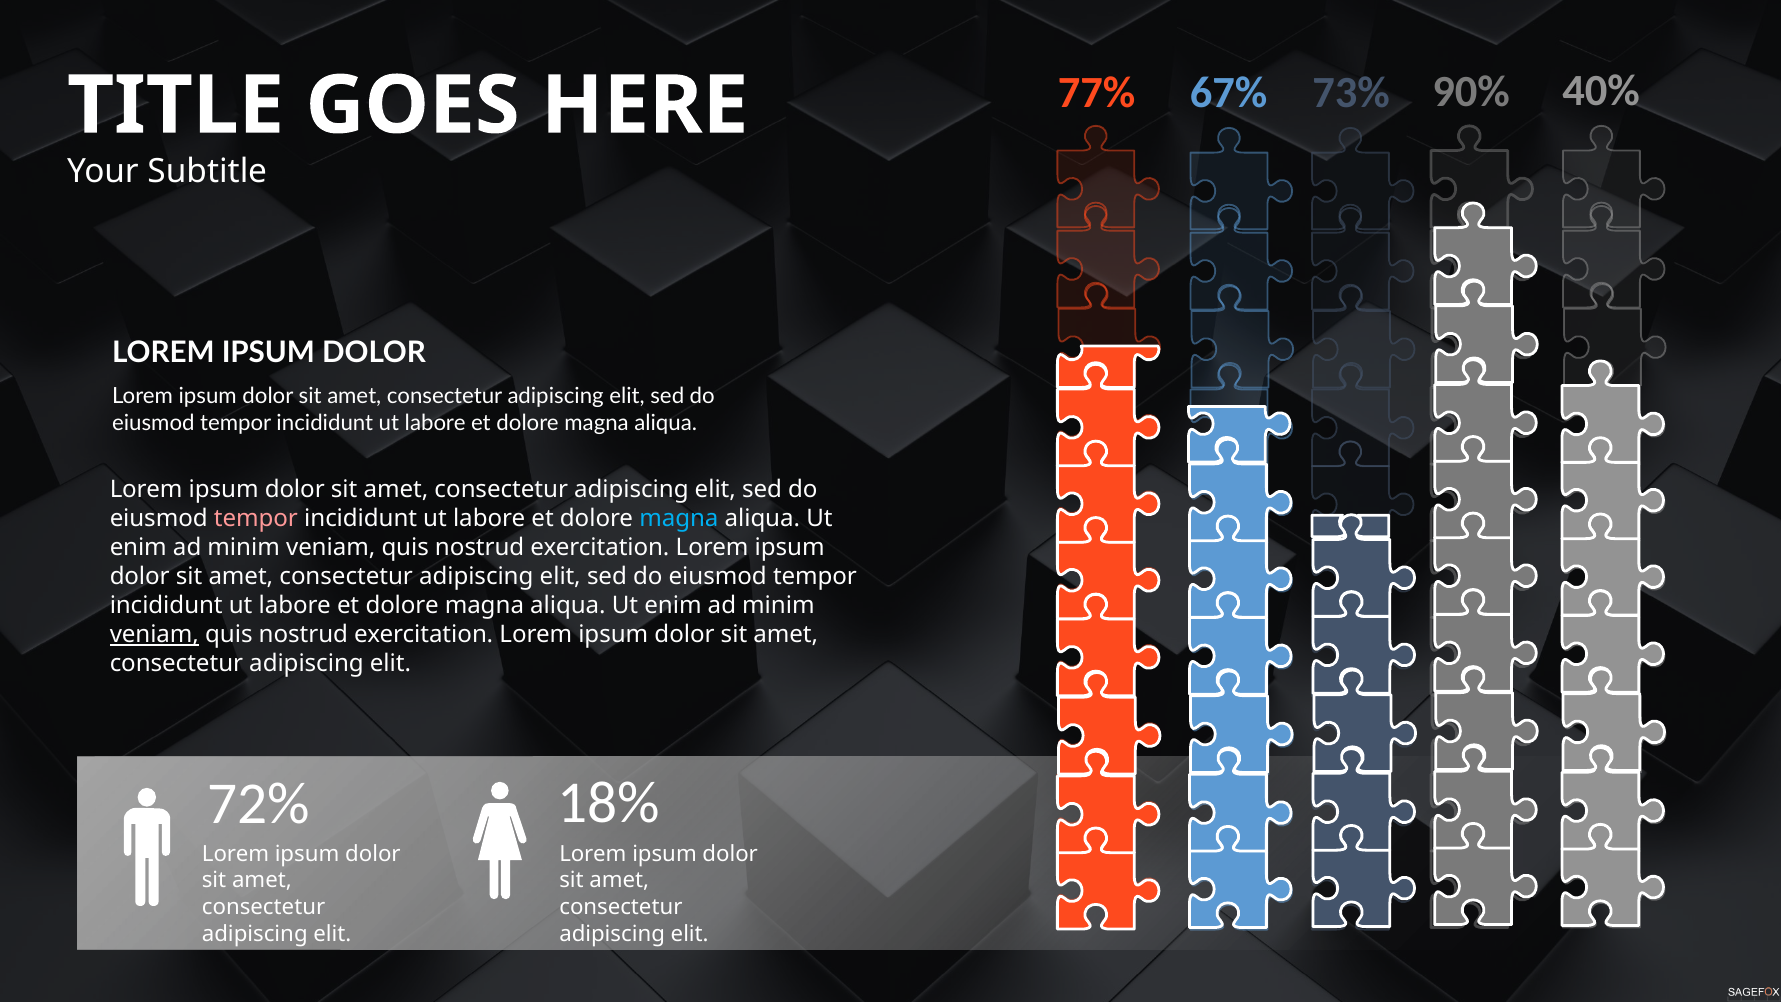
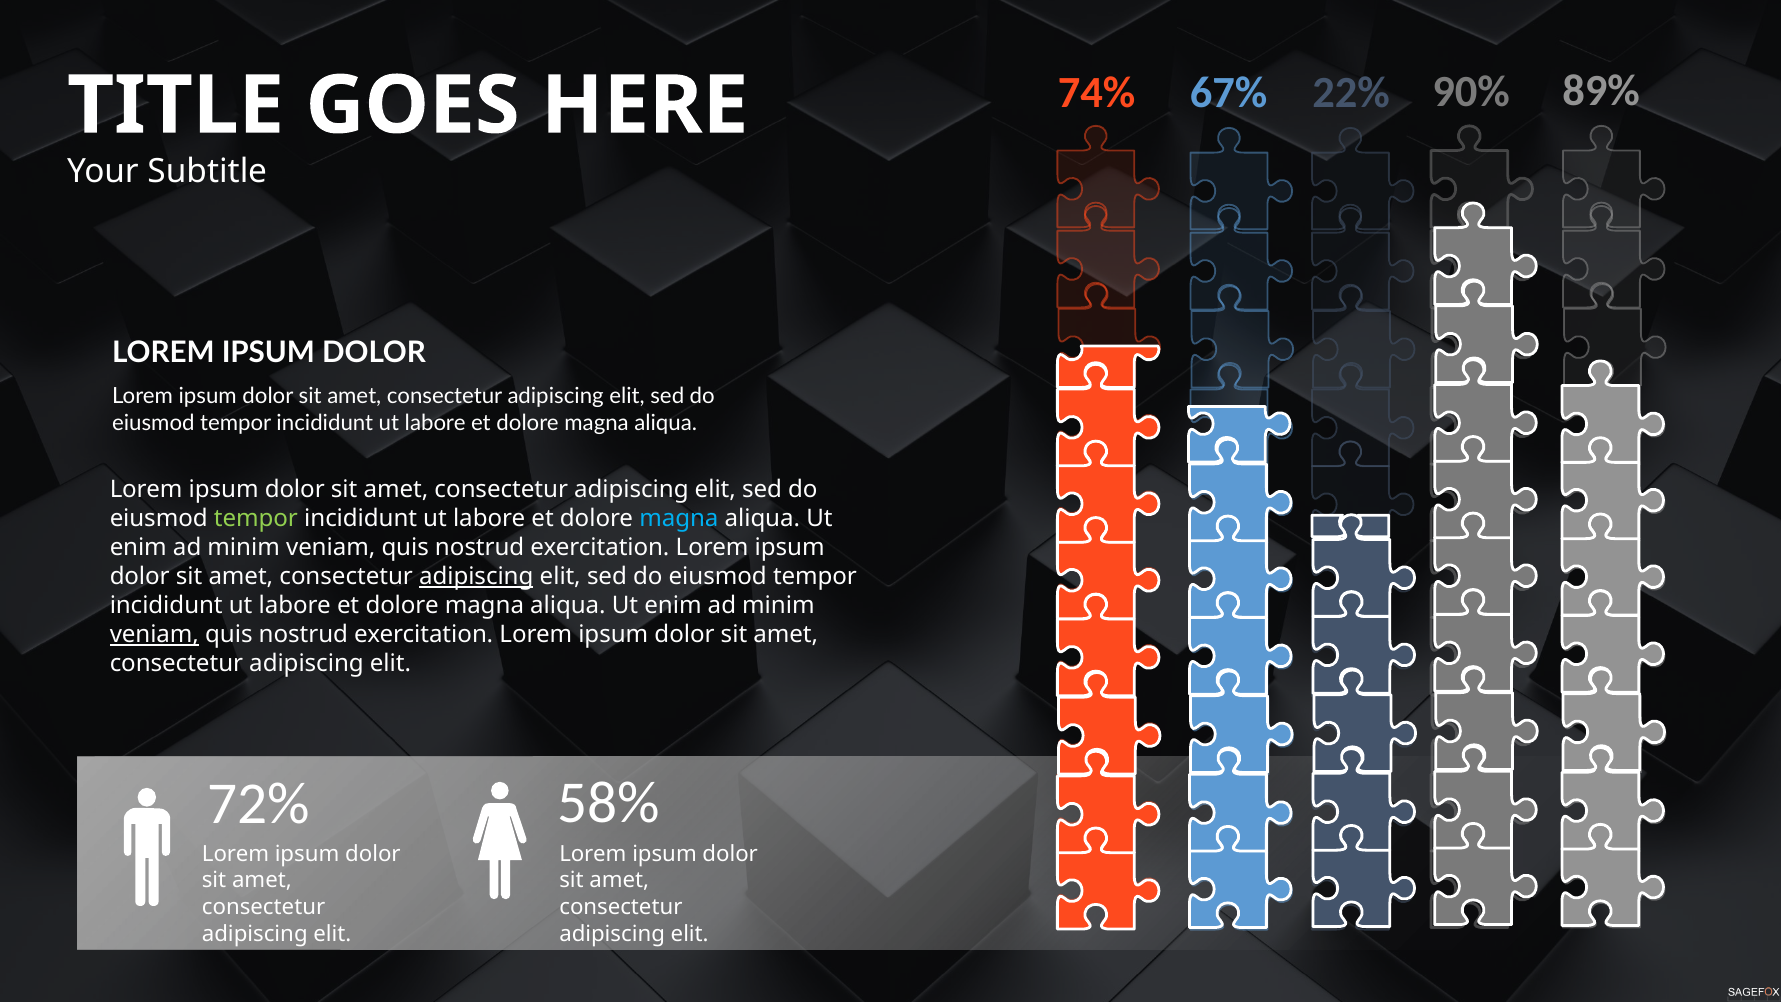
40%: 40% -> 89%
77%: 77% -> 74%
73%: 73% -> 22%
tempor at (256, 519) colour: pink -> light green
adipiscing at (476, 577) underline: none -> present
18%: 18% -> 58%
